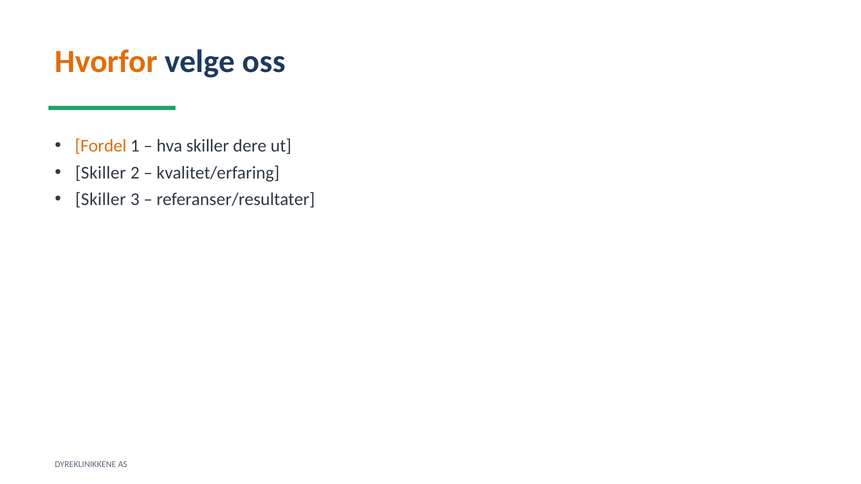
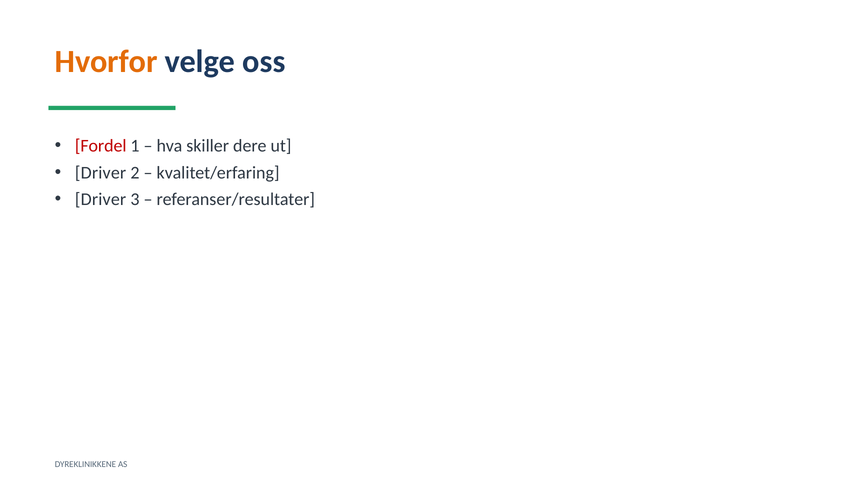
Fordel colour: orange -> red
Skiller at (101, 173): Skiller -> Driver
Skiller at (101, 200): Skiller -> Driver
